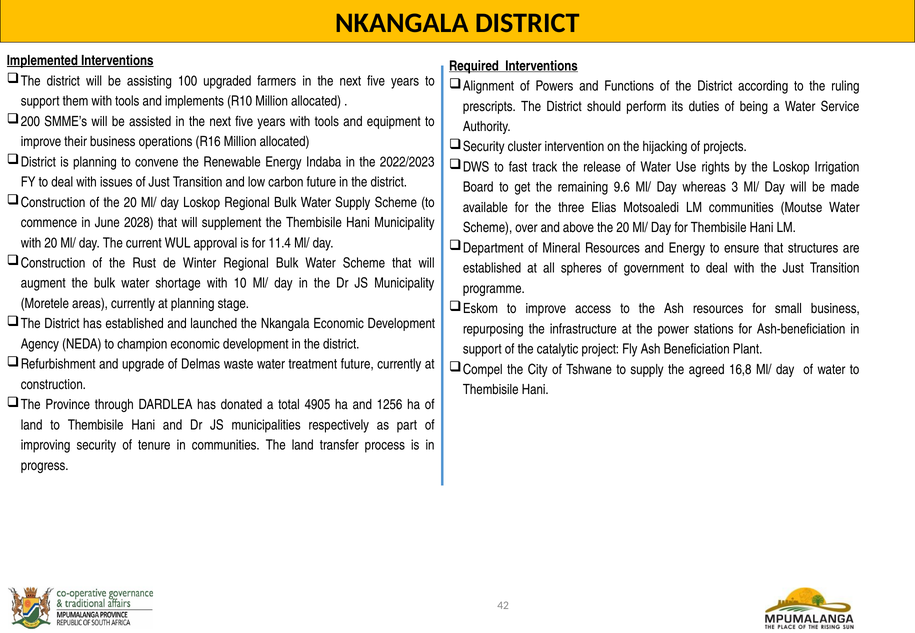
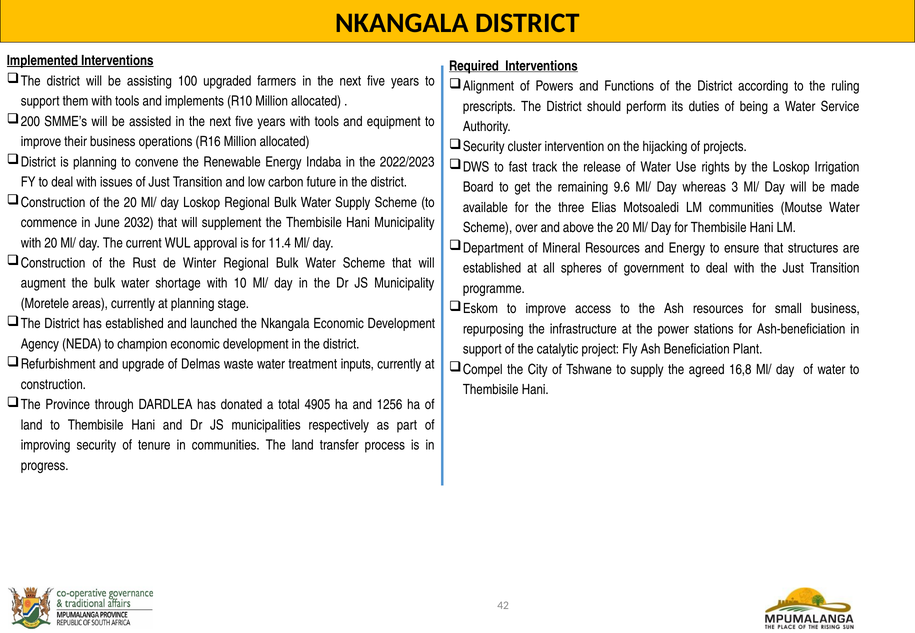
2028: 2028 -> 2032
treatment future: future -> inputs
